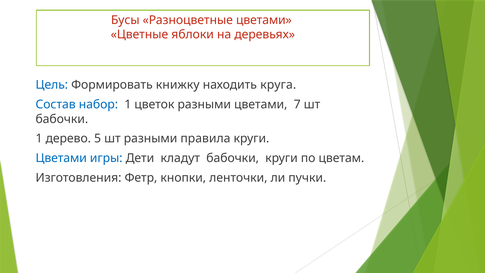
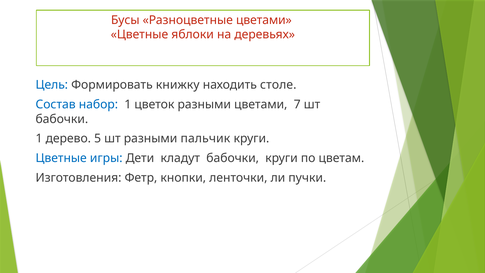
круга: круга -> столе
правила: правила -> пальчик
Цветами at (61, 158): Цветами -> Цветные
